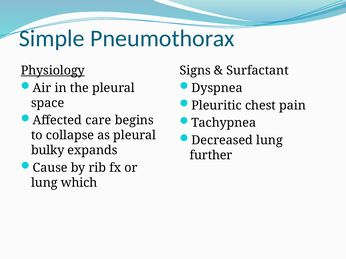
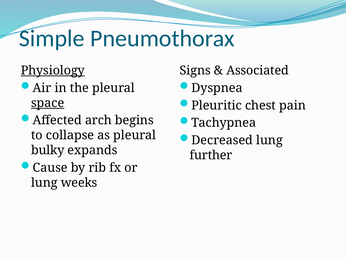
Surfactant: Surfactant -> Associated
space underline: none -> present
care: care -> arch
which: which -> weeks
